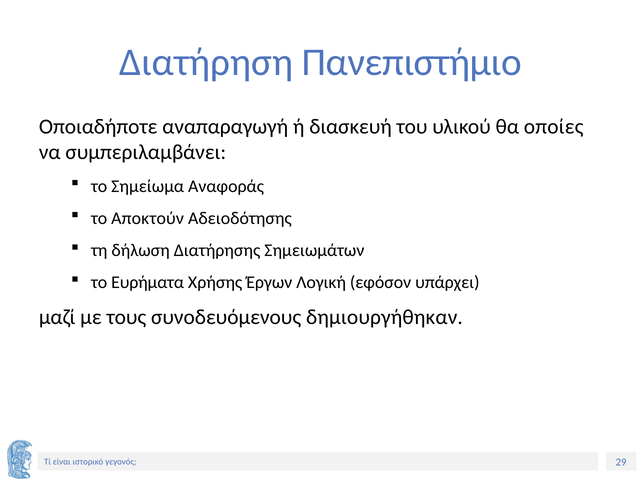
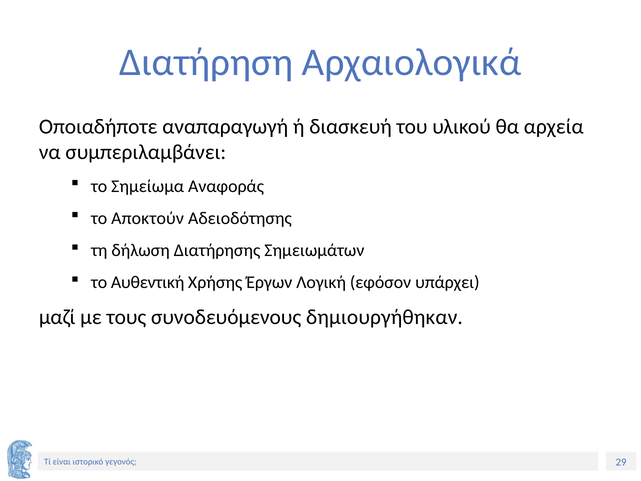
Πανεπιστήμιο: Πανεπιστήμιο -> Αρχαιολογικά
οποίες: οποίες -> αρχεία
Ευρήματα: Ευρήματα -> Αυθεντική
